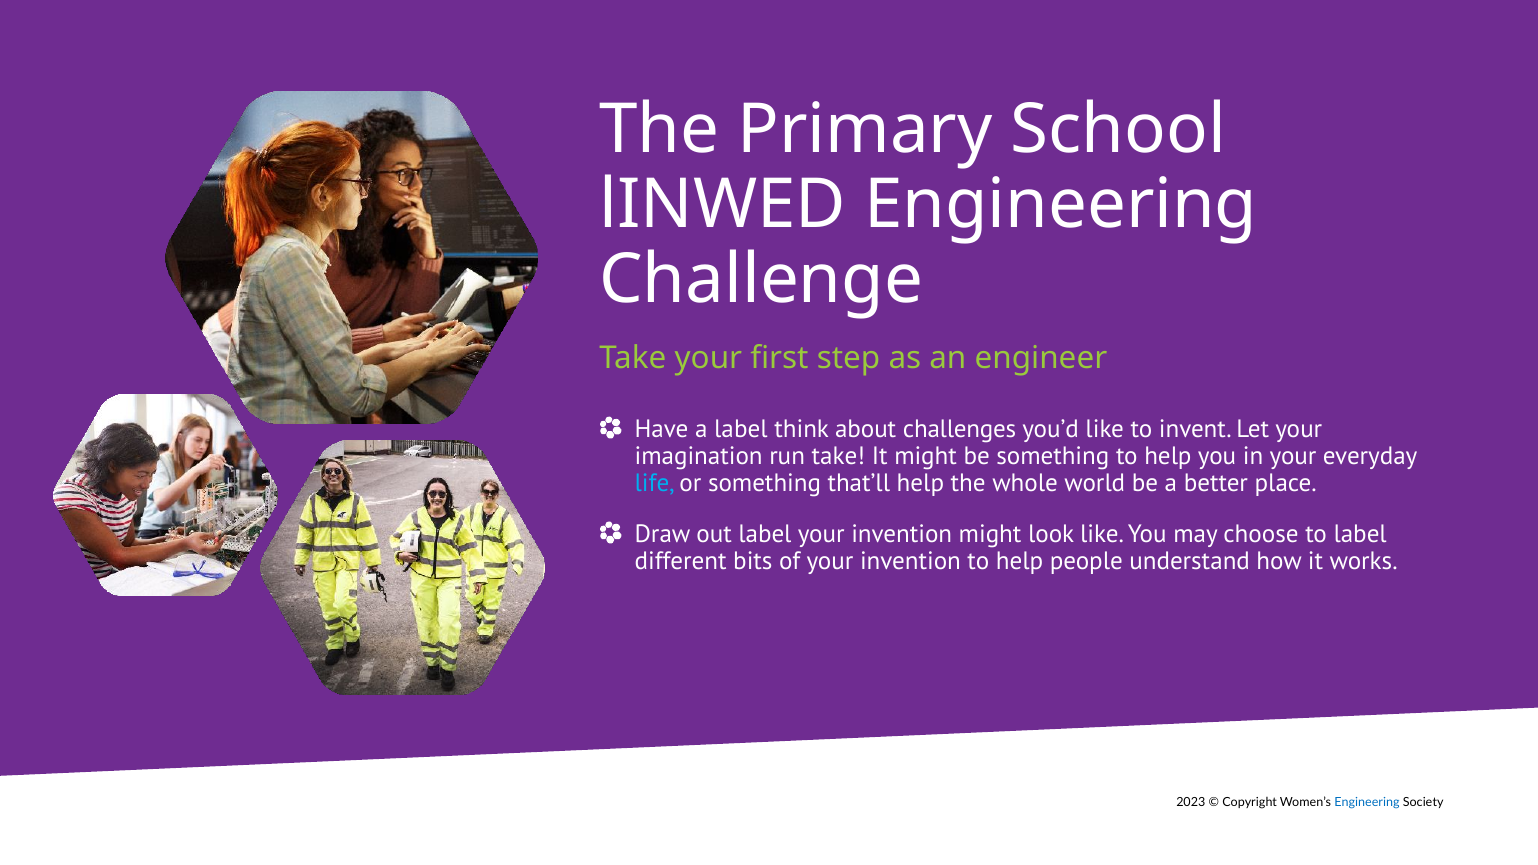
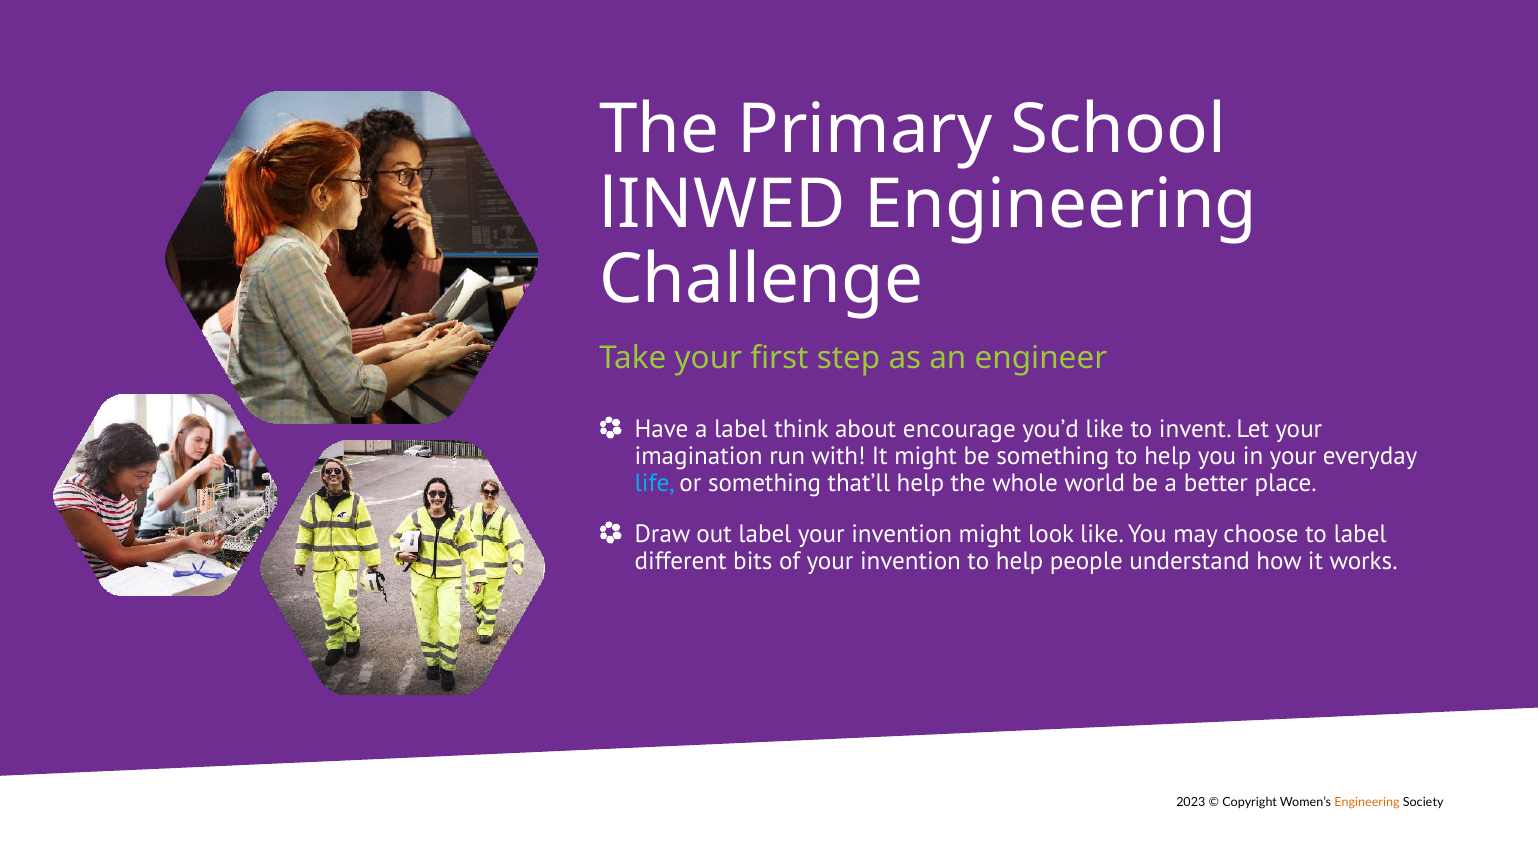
challenges: challenges -> encourage
run take: take -> with
Engineering at (1367, 802) colour: blue -> orange
